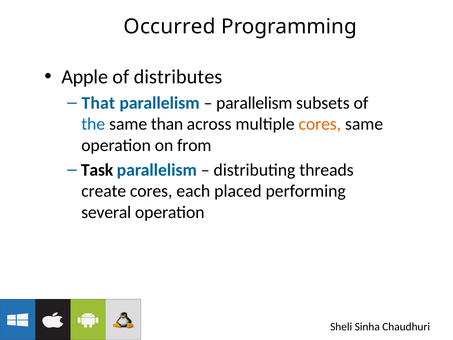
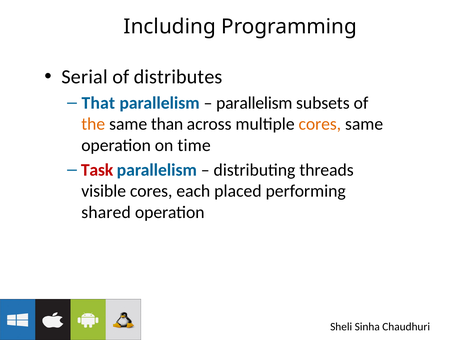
Occurred: Occurred -> Including
Apple: Apple -> Serial
the colour: blue -> orange
from: from -> time
Task colour: black -> red
create: create -> visible
several: several -> shared
